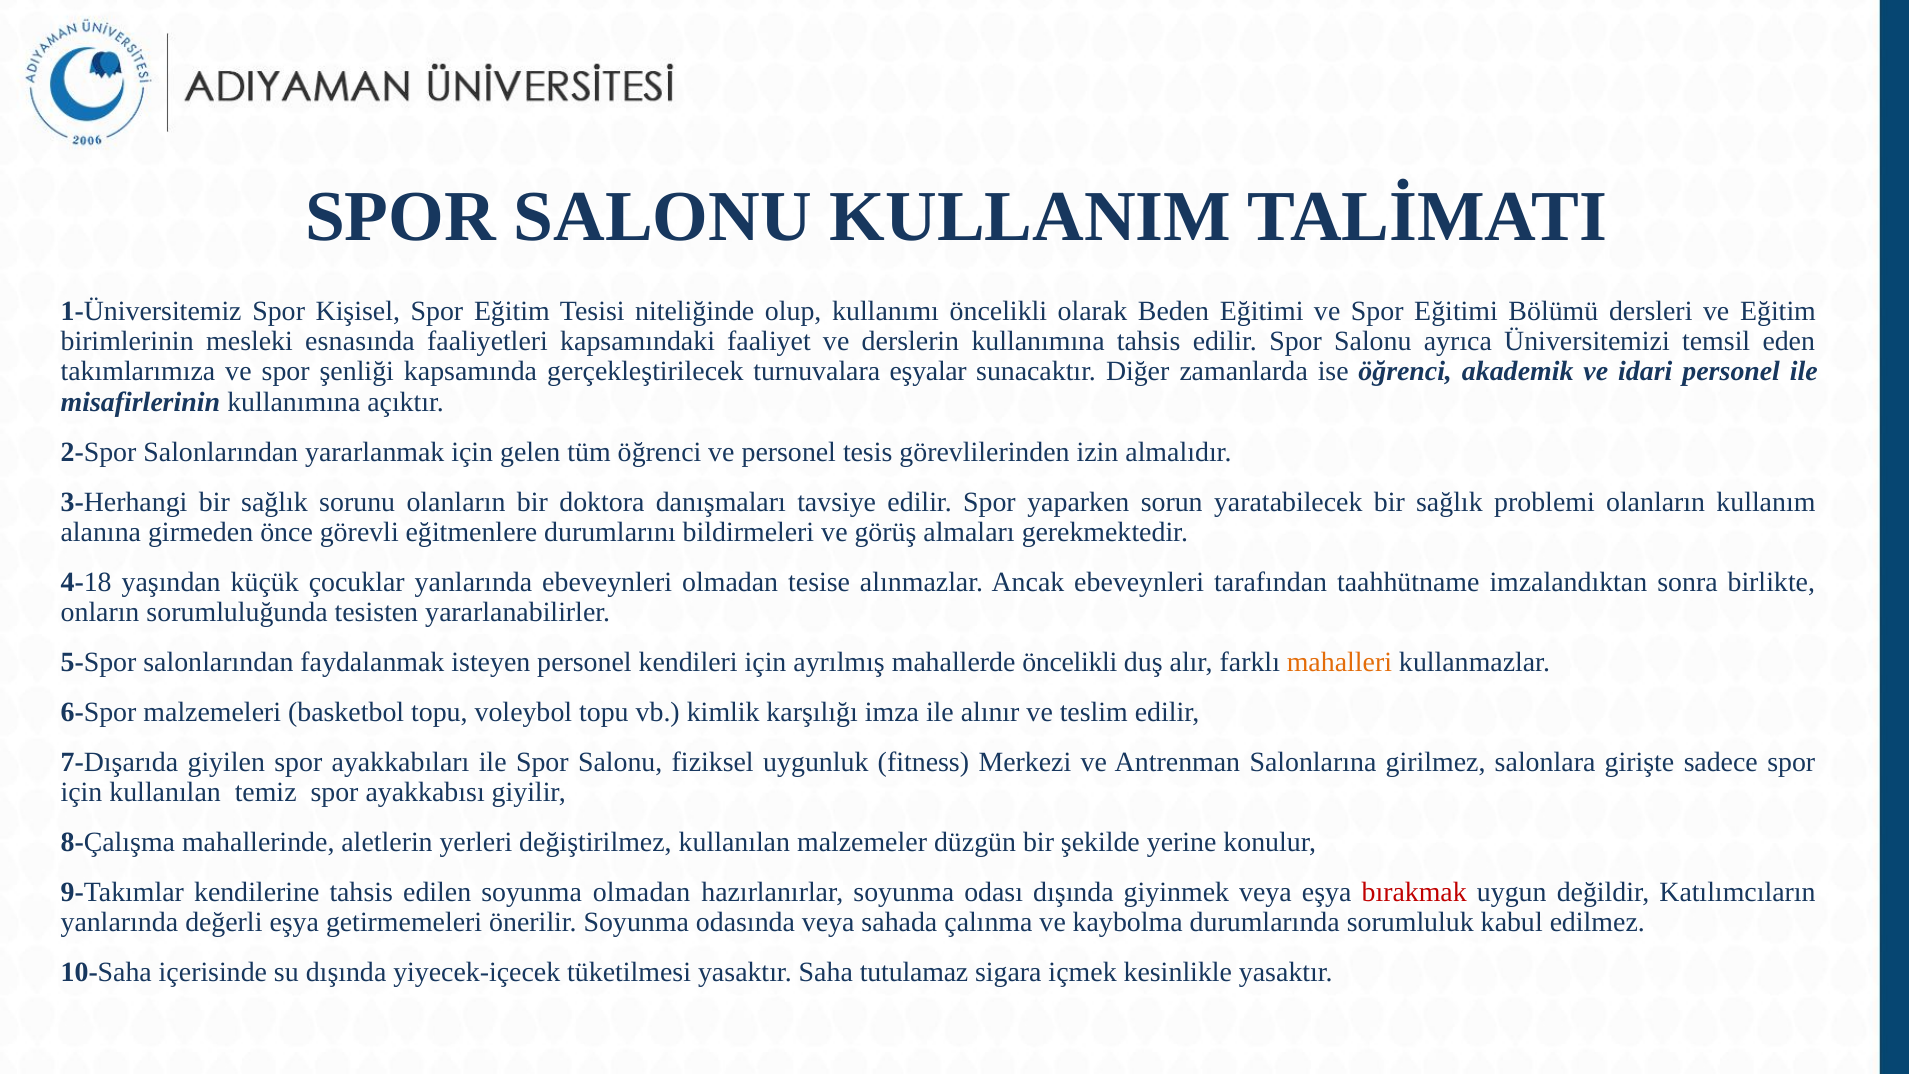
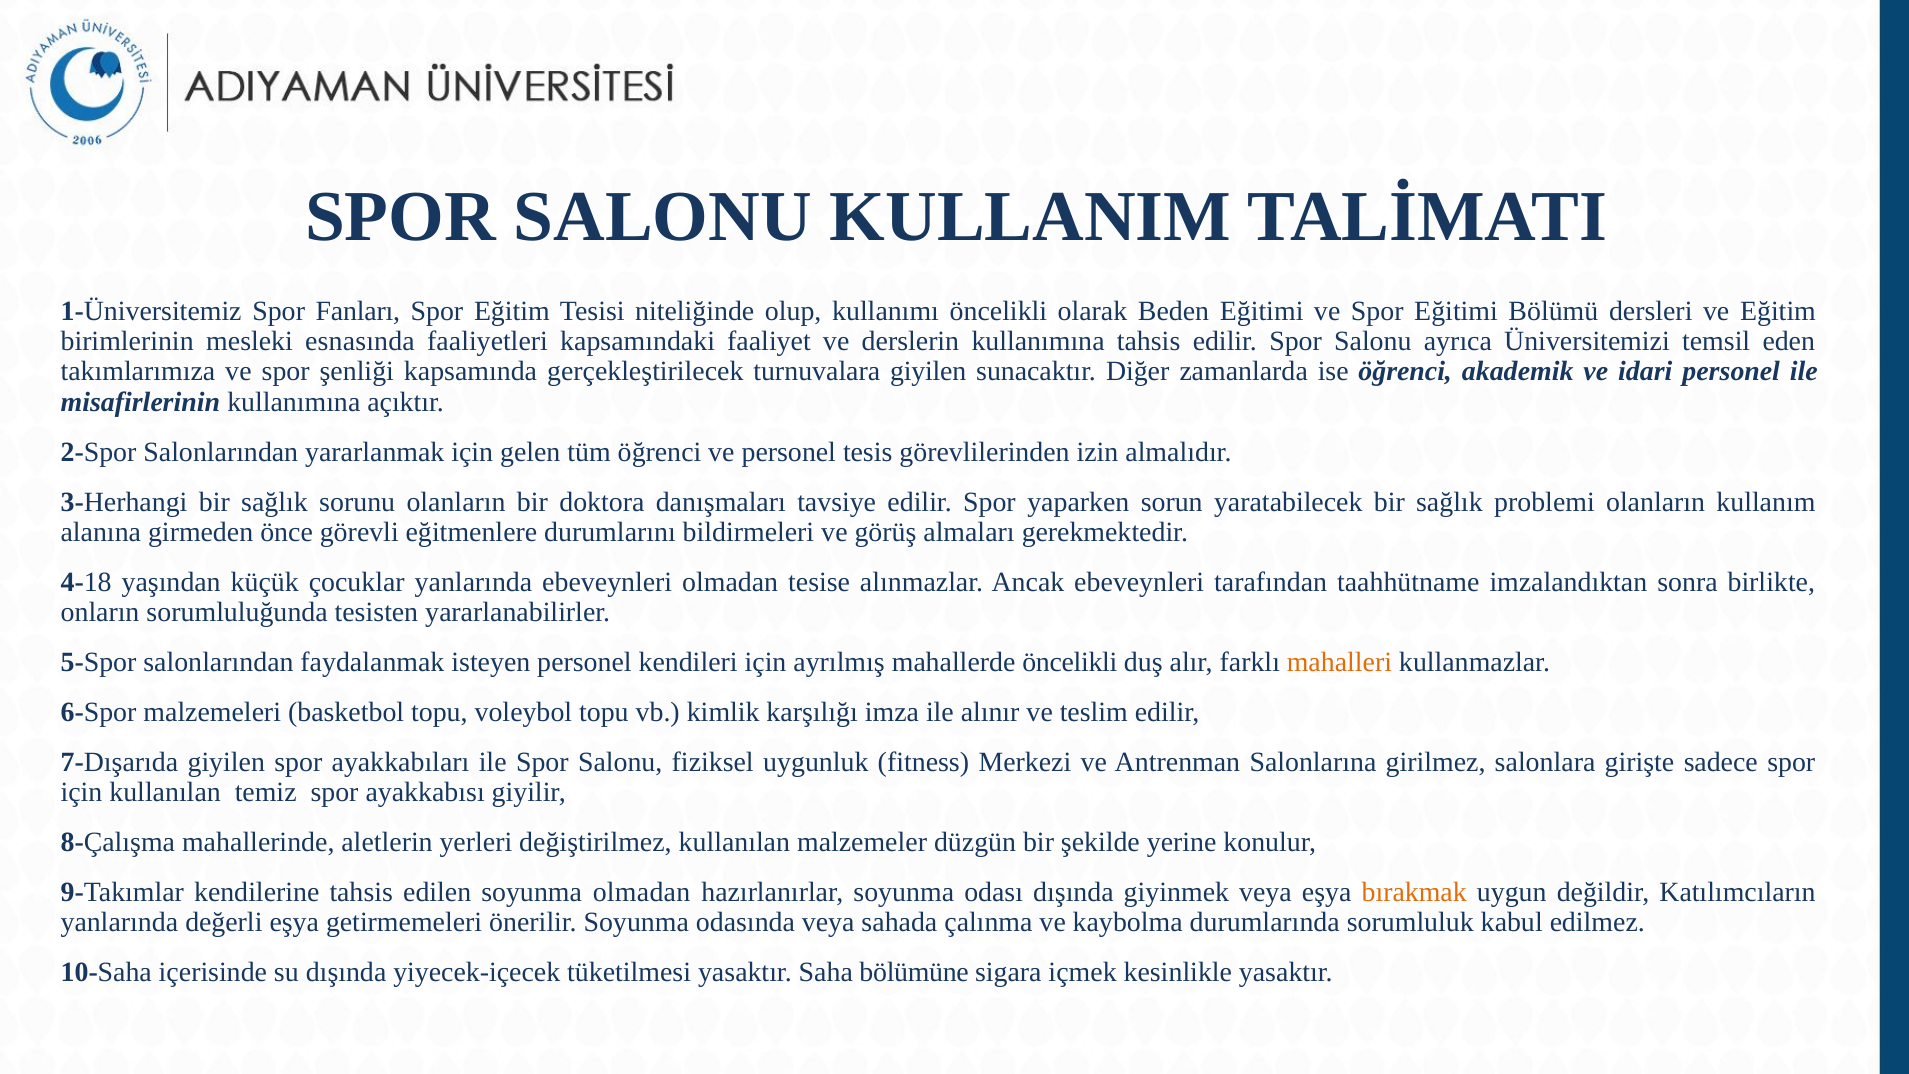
Kişisel: Kişisel -> Fanları
turnuvalara eşyalar: eşyalar -> giyilen
bırakmak colour: red -> orange
tutulamaz: tutulamaz -> bölümüne
